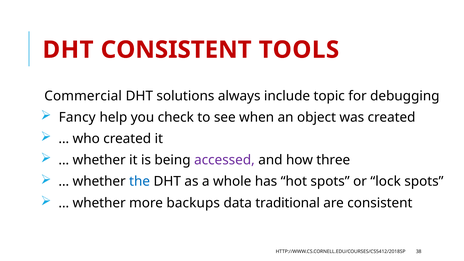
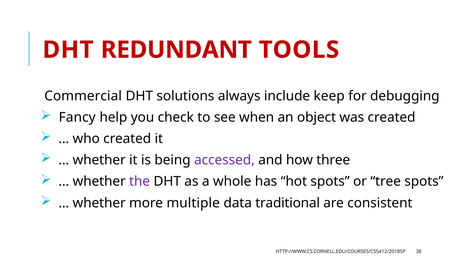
DHT CONSISTENT: CONSISTENT -> REDUNDANT
topic: topic -> keep
the colour: blue -> purple
lock: lock -> tree
backups: backups -> multiple
